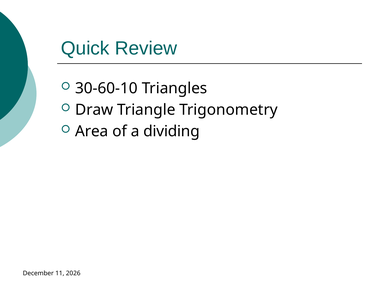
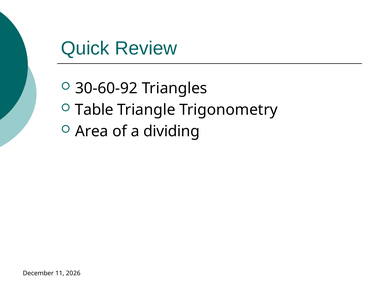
30-60-10: 30-60-10 -> 30-60-92
Draw: Draw -> Table
